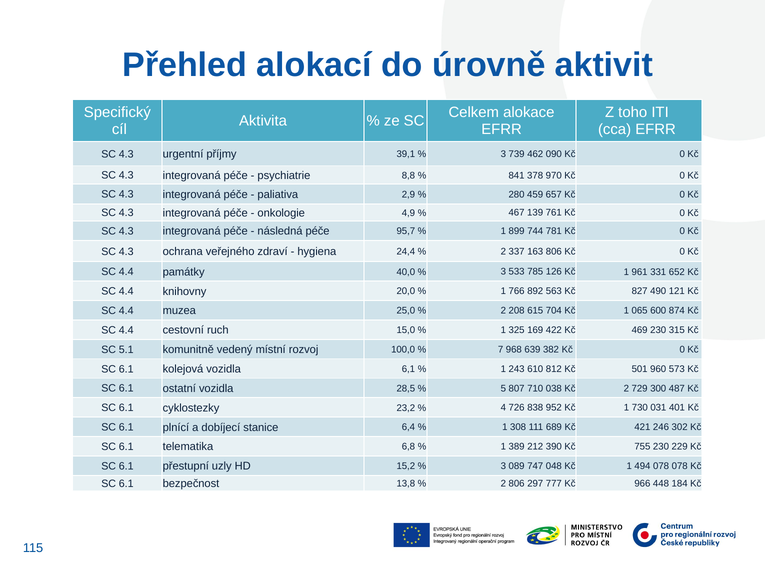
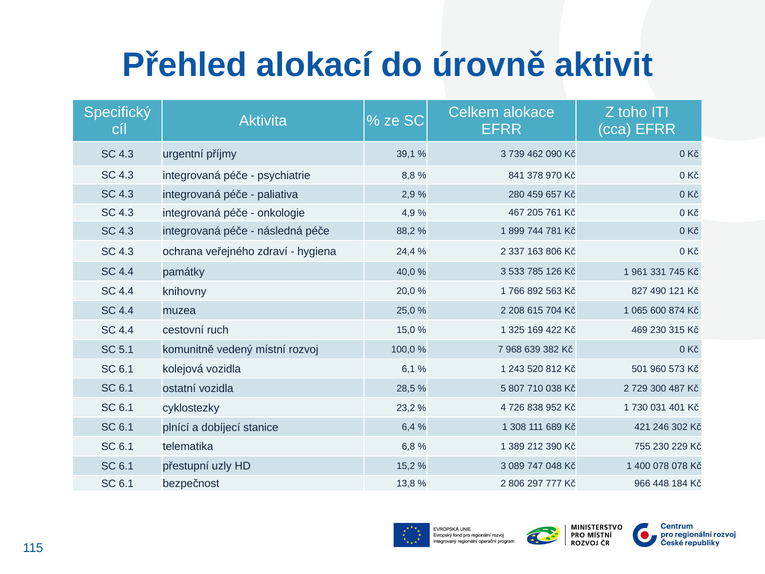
139: 139 -> 205
95,7: 95,7 -> 88,2
652: 652 -> 745
610: 610 -> 520
494: 494 -> 400
